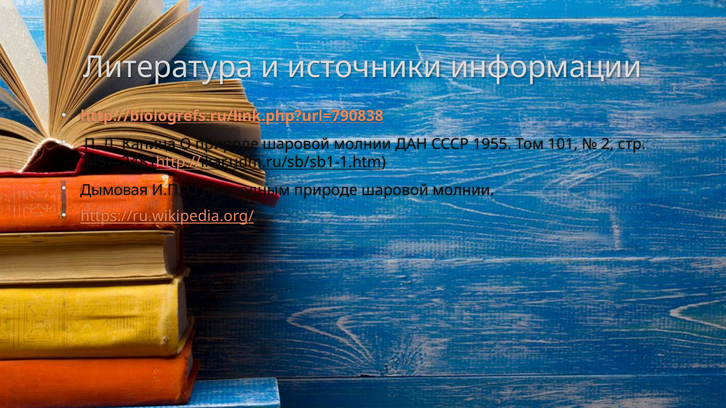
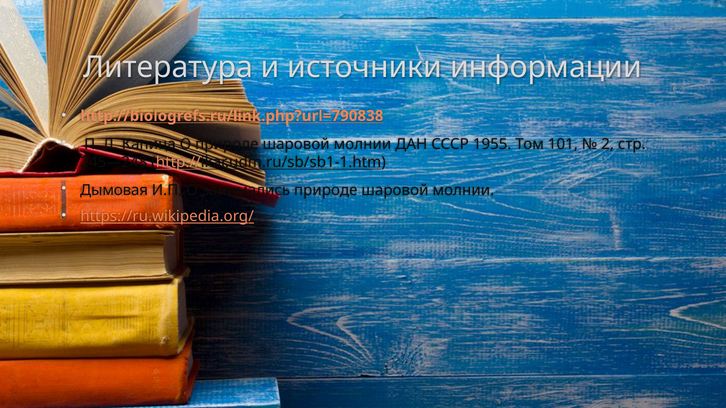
природным: природным -> занимались
